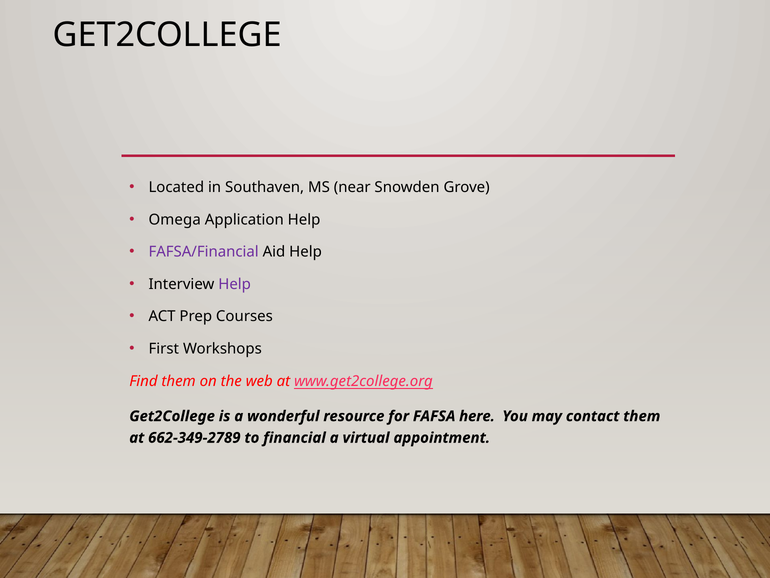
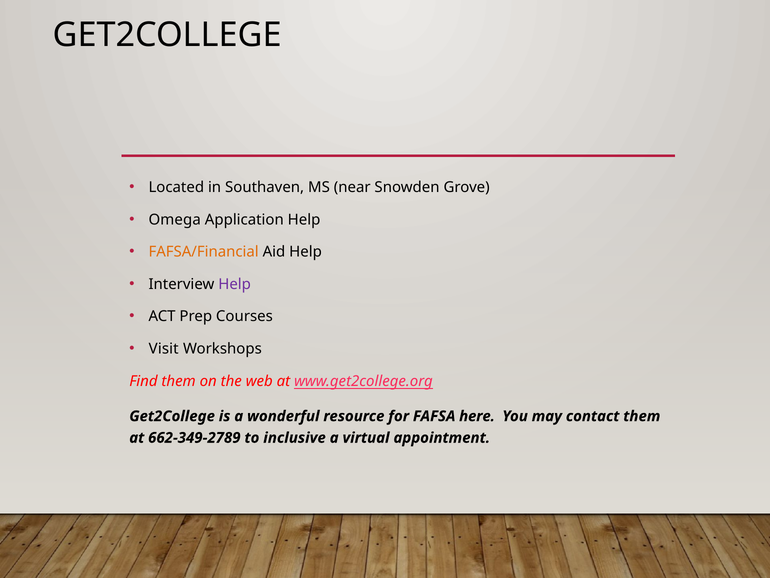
FAFSA/Financial colour: purple -> orange
First: First -> Visit
financial: financial -> inclusive
